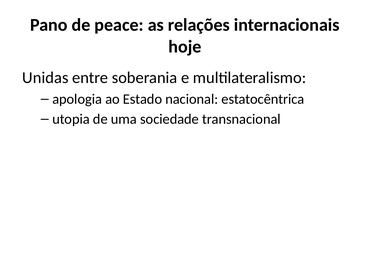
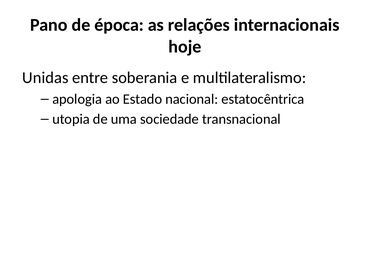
peace: peace -> época
